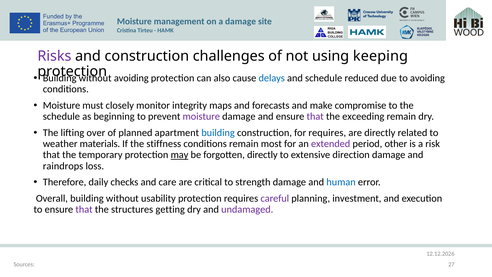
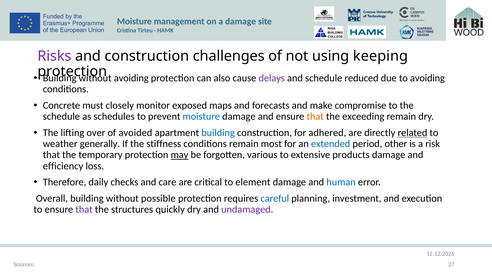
delays colour: blue -> purple
Moisture at (62, 105): Moisture -> Concrete
integrity: integrity -> exposed
beginning: beginning -> schedules
moisture at (201, 116) colour: purple -> blue
that at (315, 116) colour: purple -> orange
planned: planned -> avoided
for requires: requires -> adhered
related underline: none -> present
materials: materials -> generally
extended colour: purple -> blue
forgotten directly: directly -> various
direction: direction -> products
raindrops: raindrops -> efficiency
strength: strength -> element
usability: usability -> possible
careful colour: purple -> blue
getting: getting -> quickly
